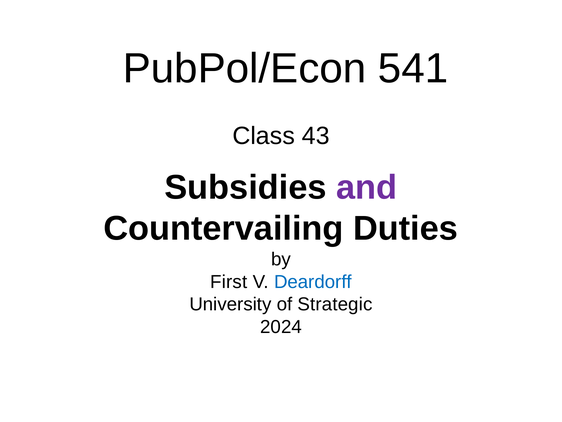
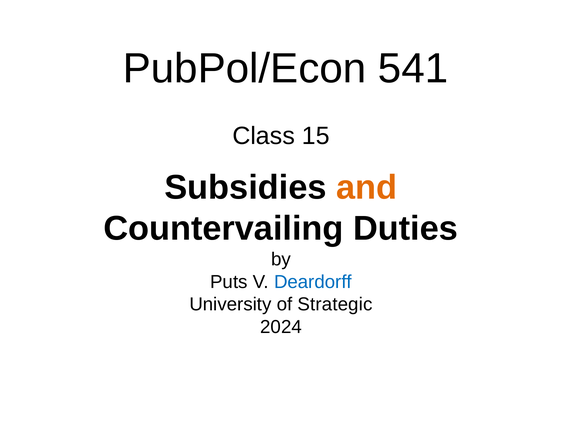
43: 43 -> 15
and colour: purple -> orange
First: First -> Puts
